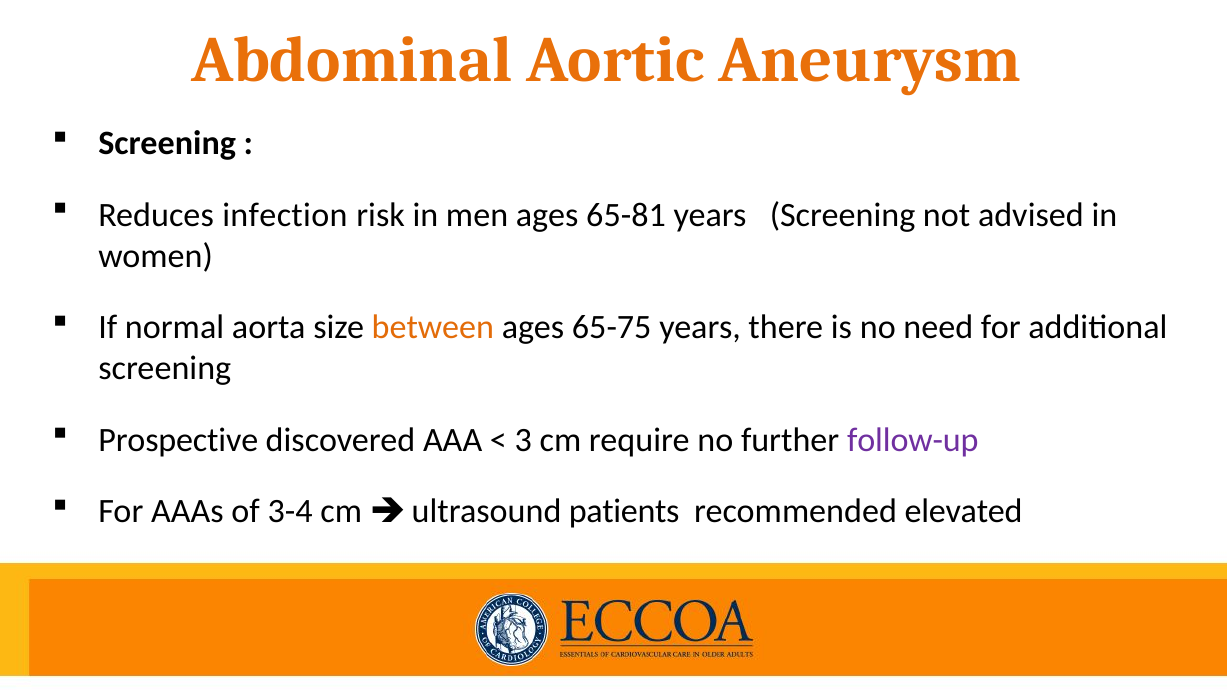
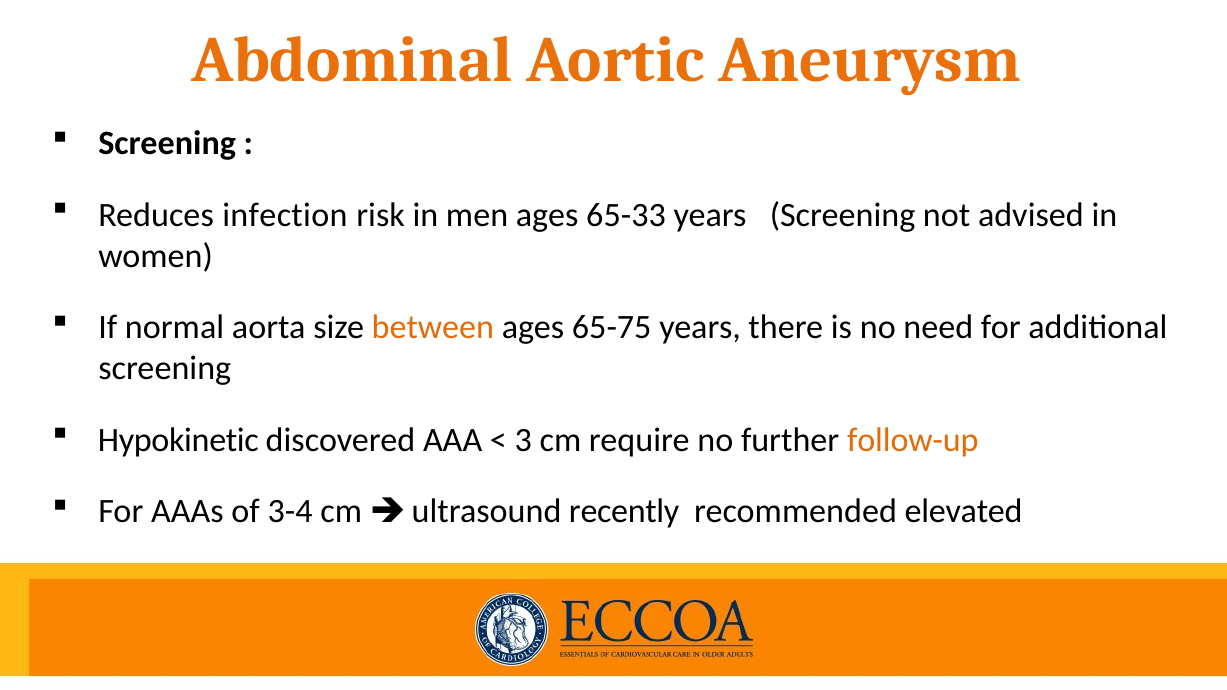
65-81: 65-81 -> 65-33
Prospective: Prospective -> Hypokinetic
follow-up colour: purple -> orange
patients: patients -> recently
